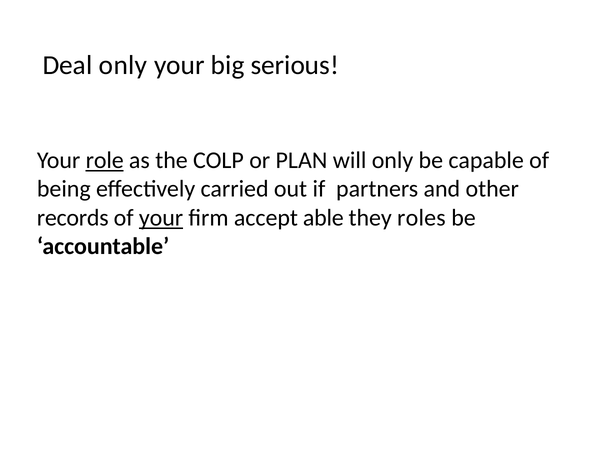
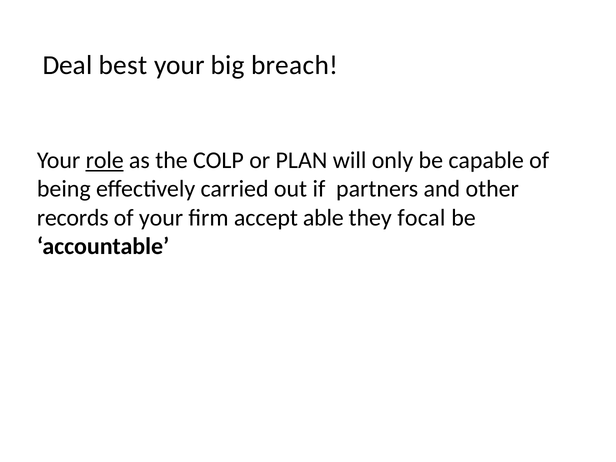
Deal only: only -> best
serious: serious -> breach
your at (161, 218) underline: present -> none
roles: roles -> focal
